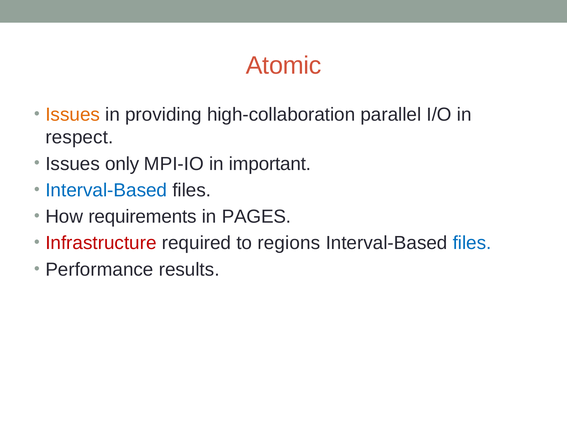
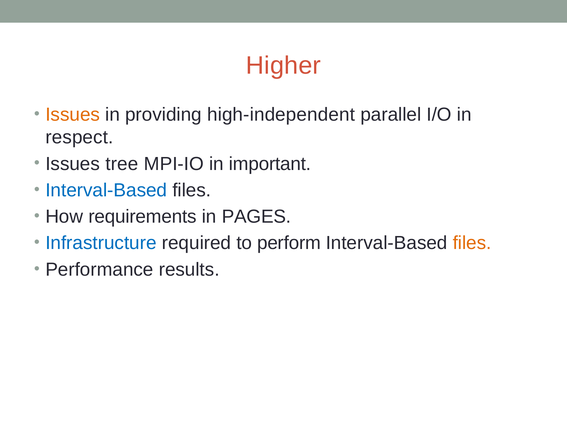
Atomic: Atomic -> Higher
high-collaboration: high-collaboration -> high-independent
only: only -> tree
Infrastructure colour: red -> blue
regions: regions -> perform
files at (472, 243) colour: blue -> orange
